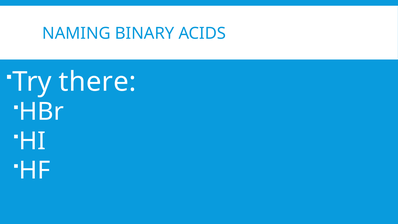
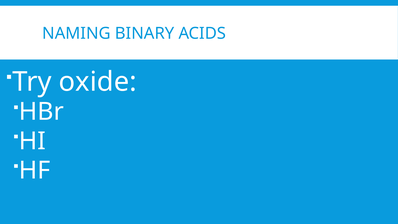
there: there -> oxide
